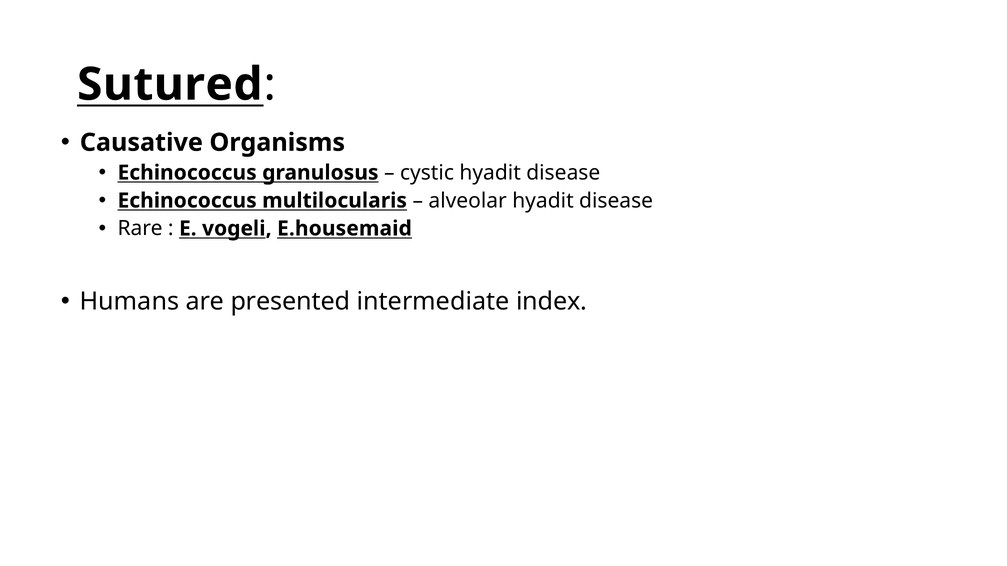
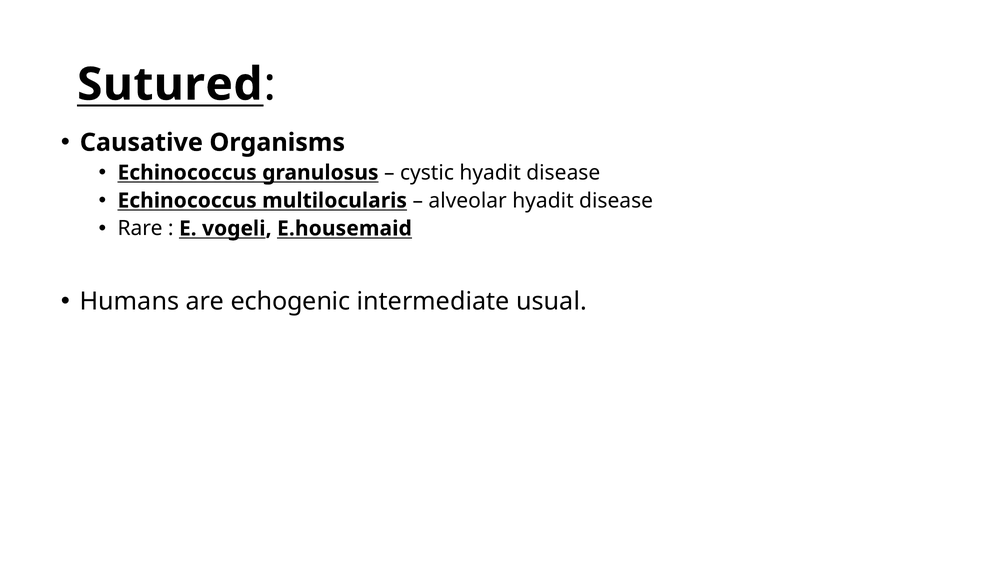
presented: presented -> echogenic
index: index -> usual
